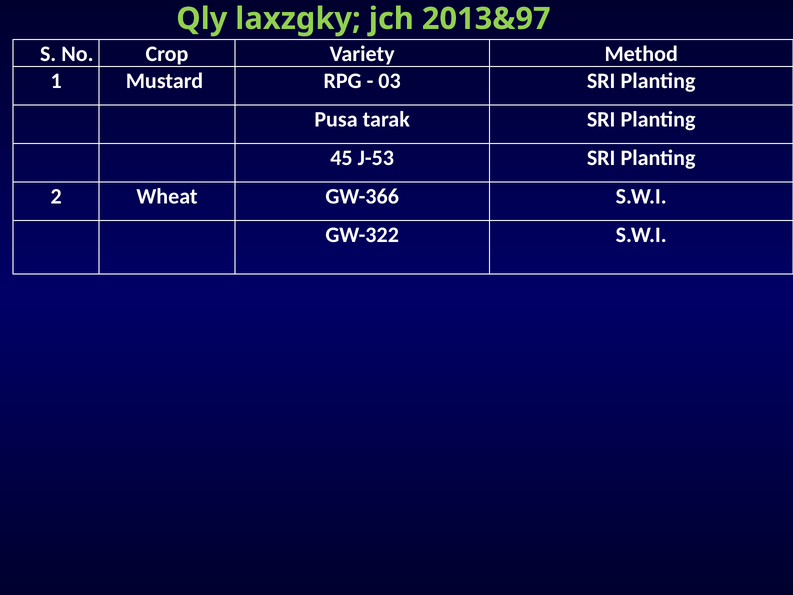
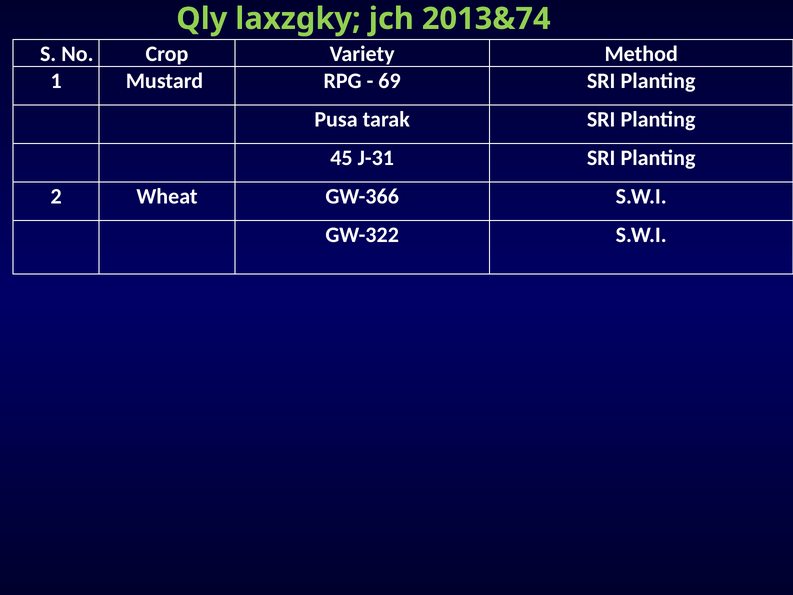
2013&97: 2013&97 -> 2013&74
03: 03 -> 69
J-53: J-53 -> J-31
